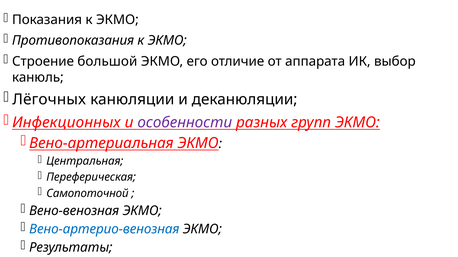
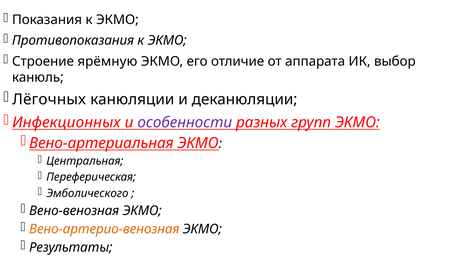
большой: большой -> ярёмную
Самопоточной: Самопоточной -> Эмболического
Вено-артерио-венозная colour: blue -> orange
